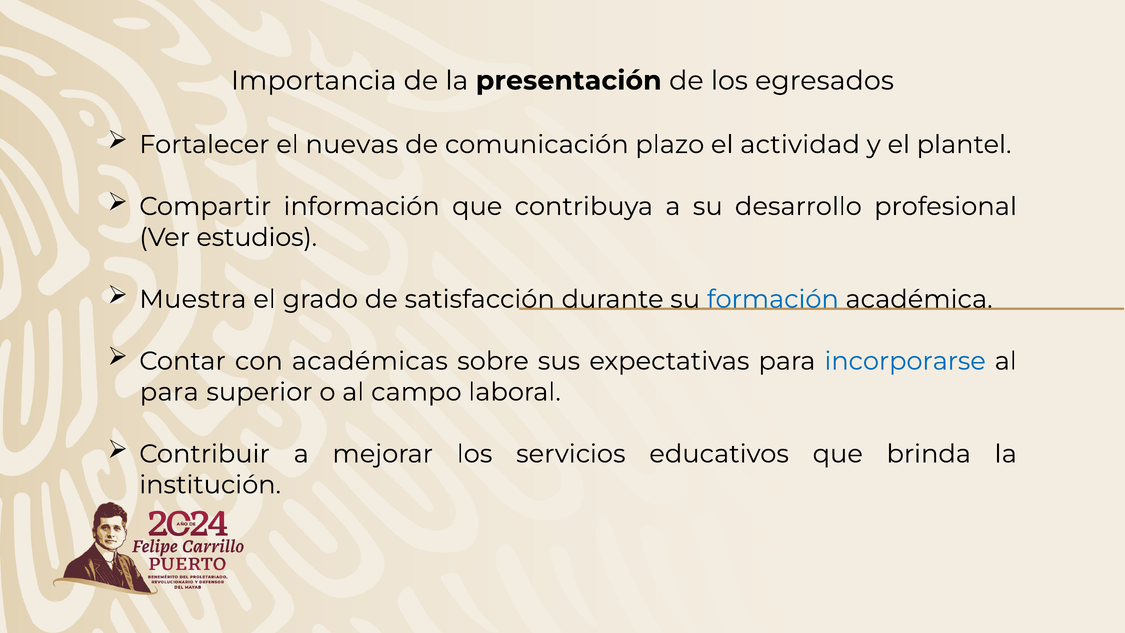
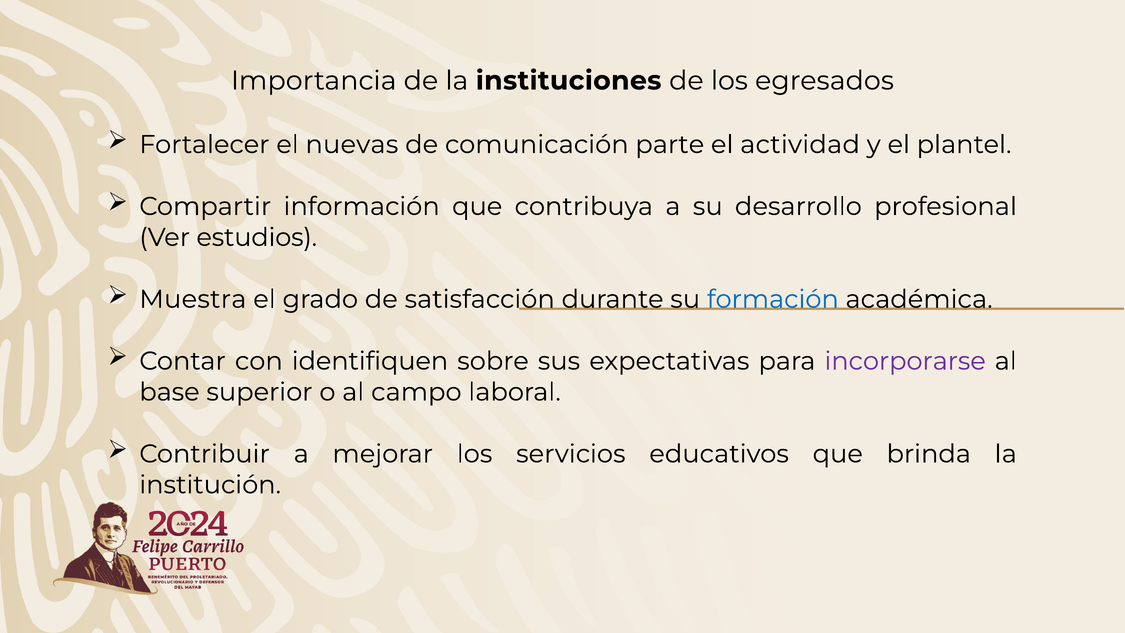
presentación: presentación -> instituciones
plazo: plazo -> parte
académicas: académicas -> identifiquen
incorporarse colour: blue -> purple
para at (169, 392): para -> base
